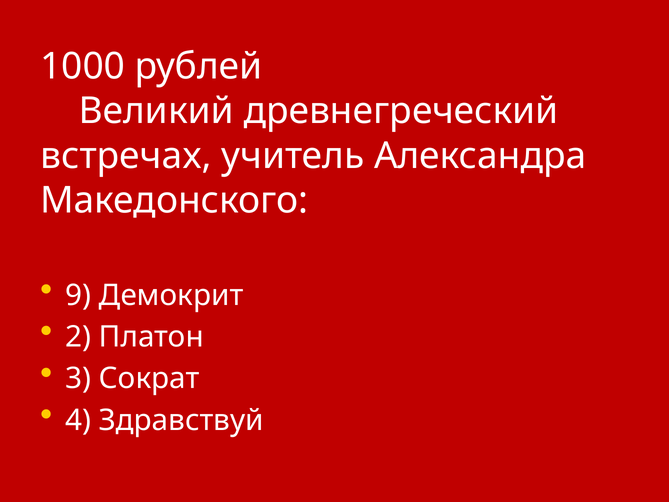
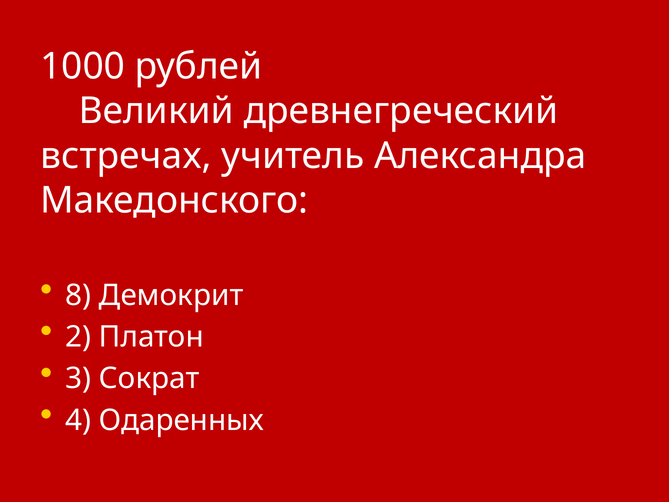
9: 9 -> 8
Здравствуй: Здравствуй -> Одаренных
